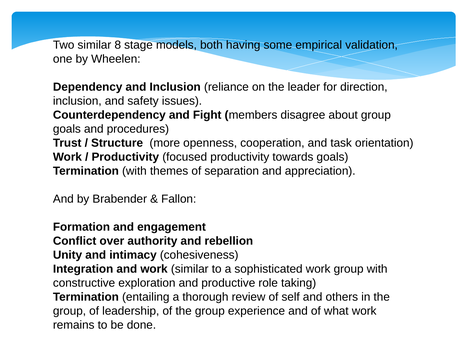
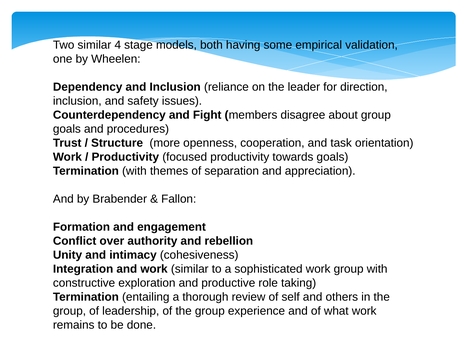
8: 8 -> 4
